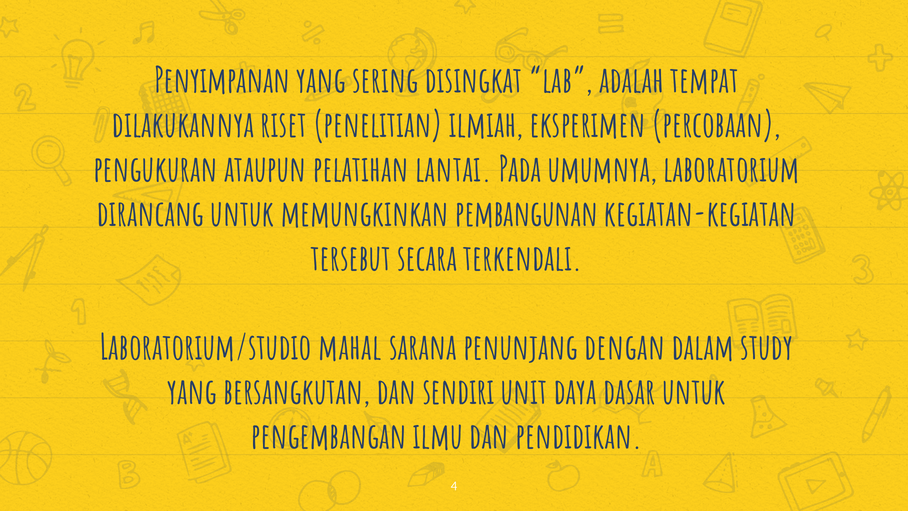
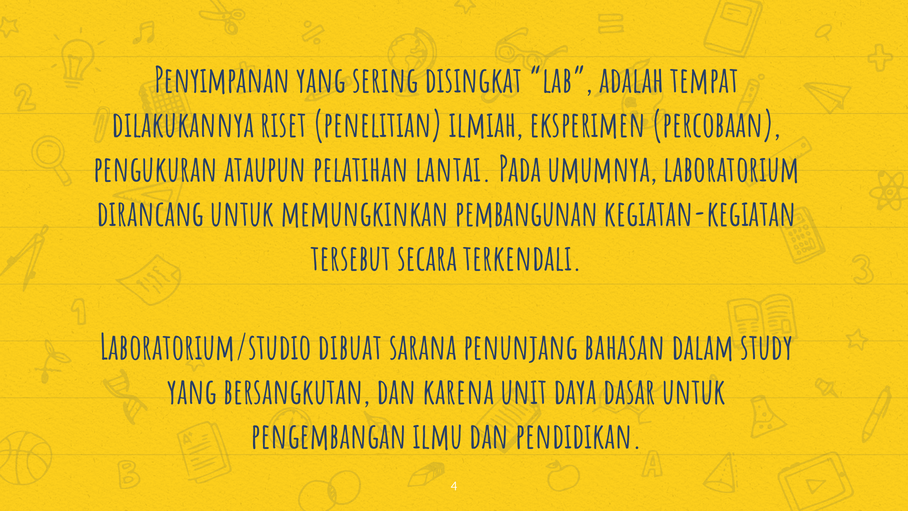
mahal: mahal -> dibuat
dengan: dengan -> bahasan
sendiri: sendiri -> karena
